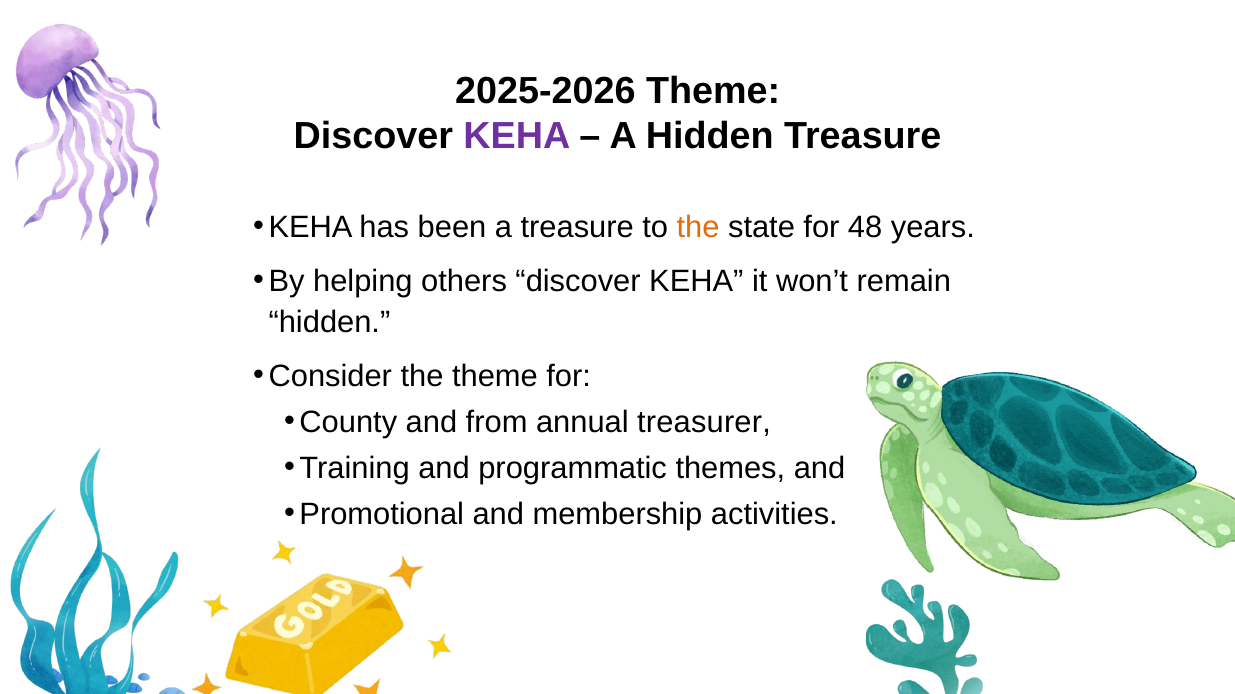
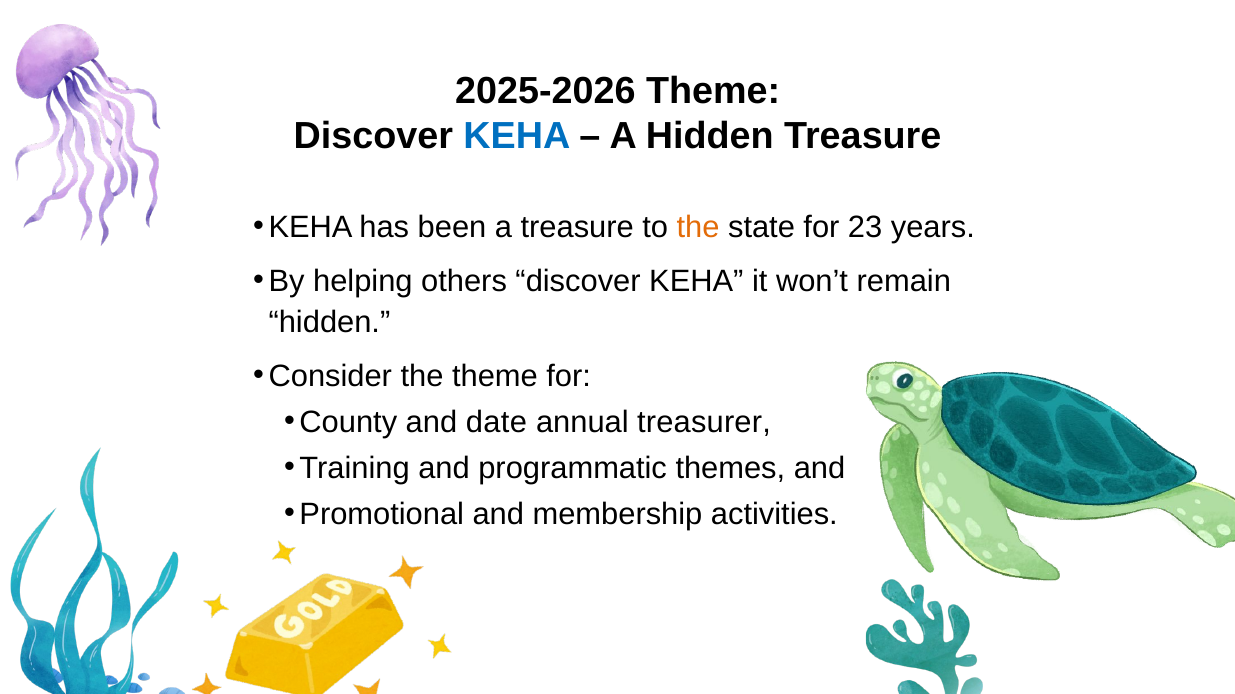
KEHA at (517, 137) colour: purple -> blue
48: 48 -> 23
from: from -> date
